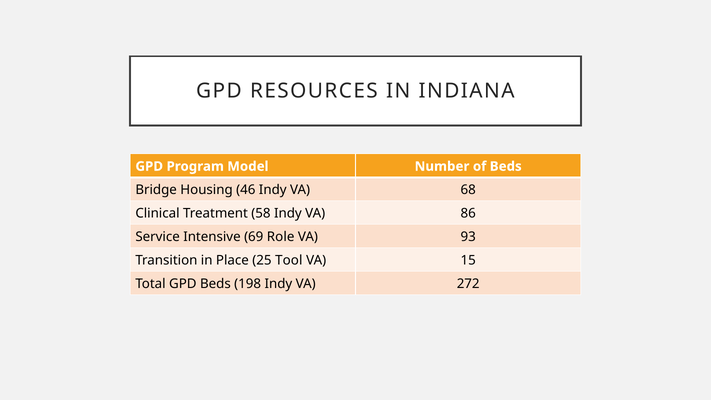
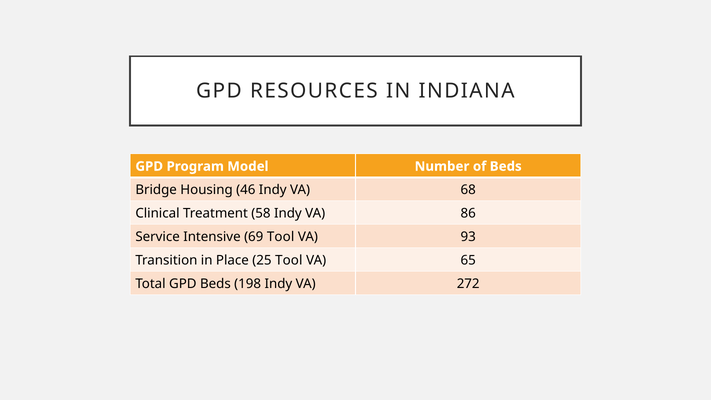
69 Role: Role -> Tool
15: 15 -> 65
